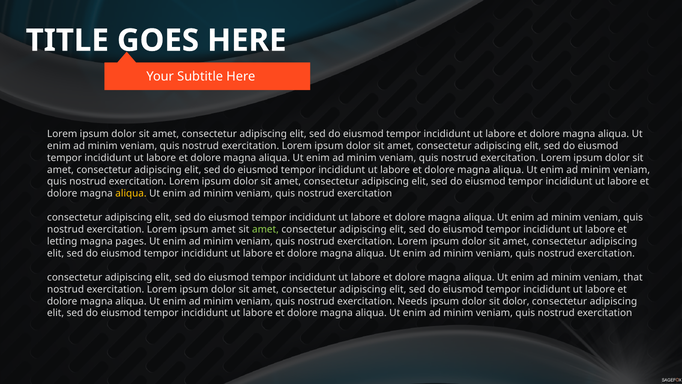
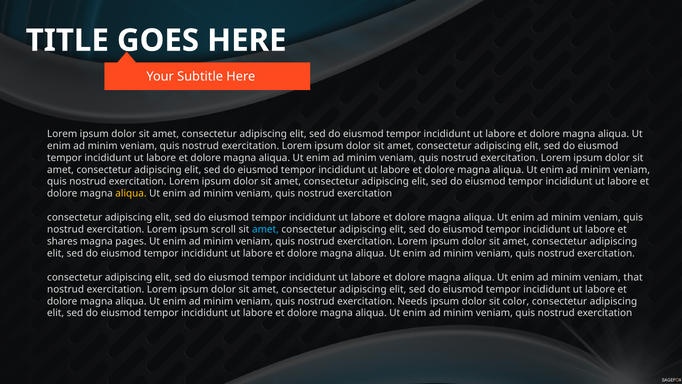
ipsum amet: amet -> scroll
amet at (265, 229) colour: light green -> light blue
letting: letting -> shares
sit dolor: dolor -> color
